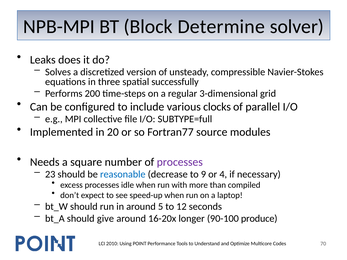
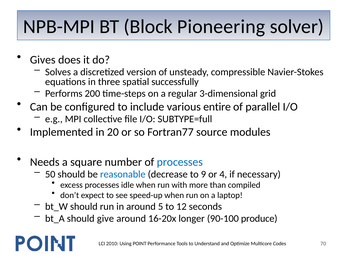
Determine: Determine -> Pioneering
Leaks: Leaks -> Gives
clocks: clocks -> entire
processes at (180, 162) colour: purple -> blue
23: 23 -> 50
